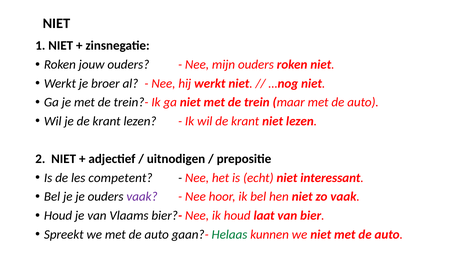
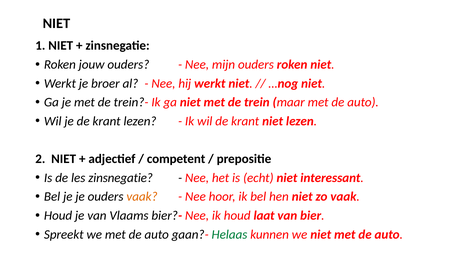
uitnodigen: uitnodigen -> competent
les competent: competent -> zinsnegatie
vaak at (142, 197) colour: purple -> orange
